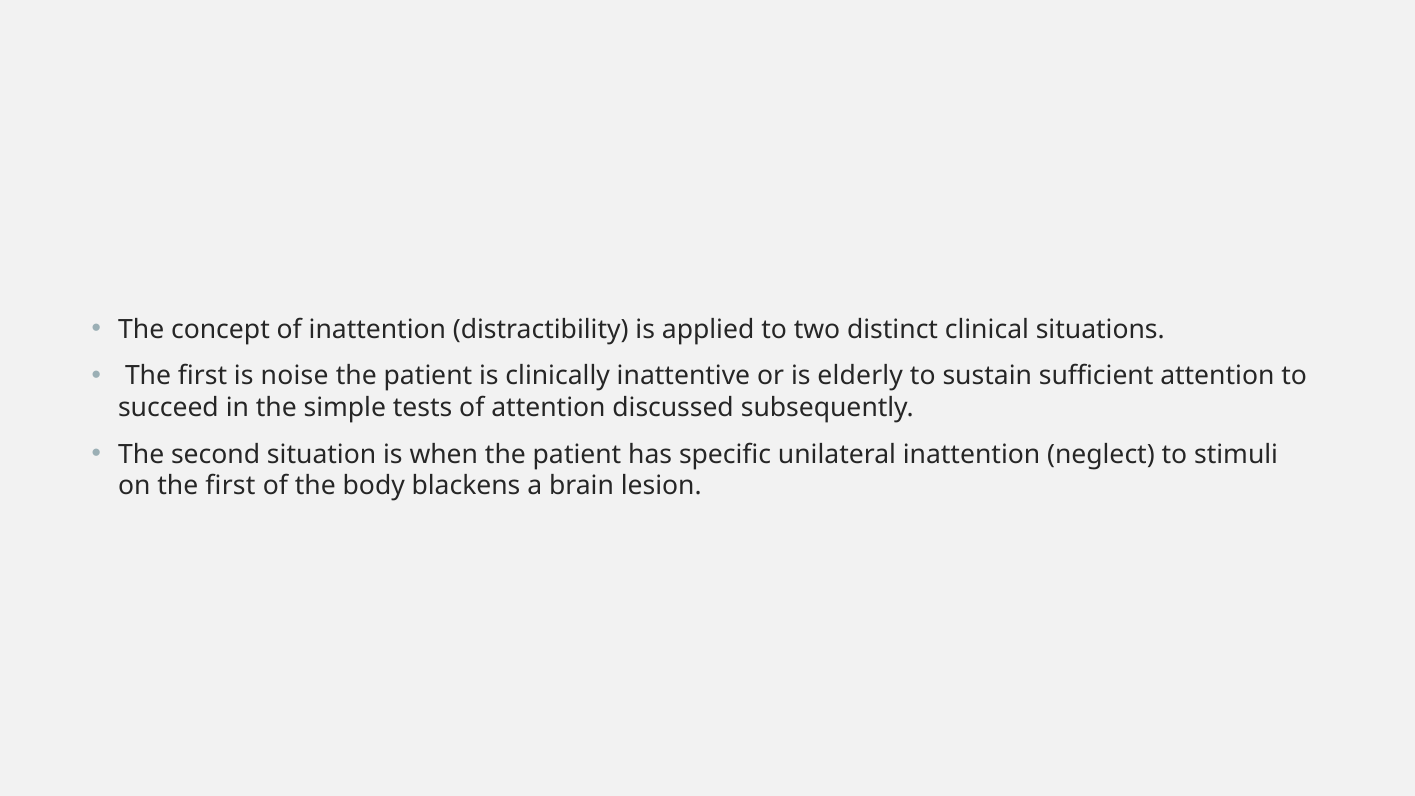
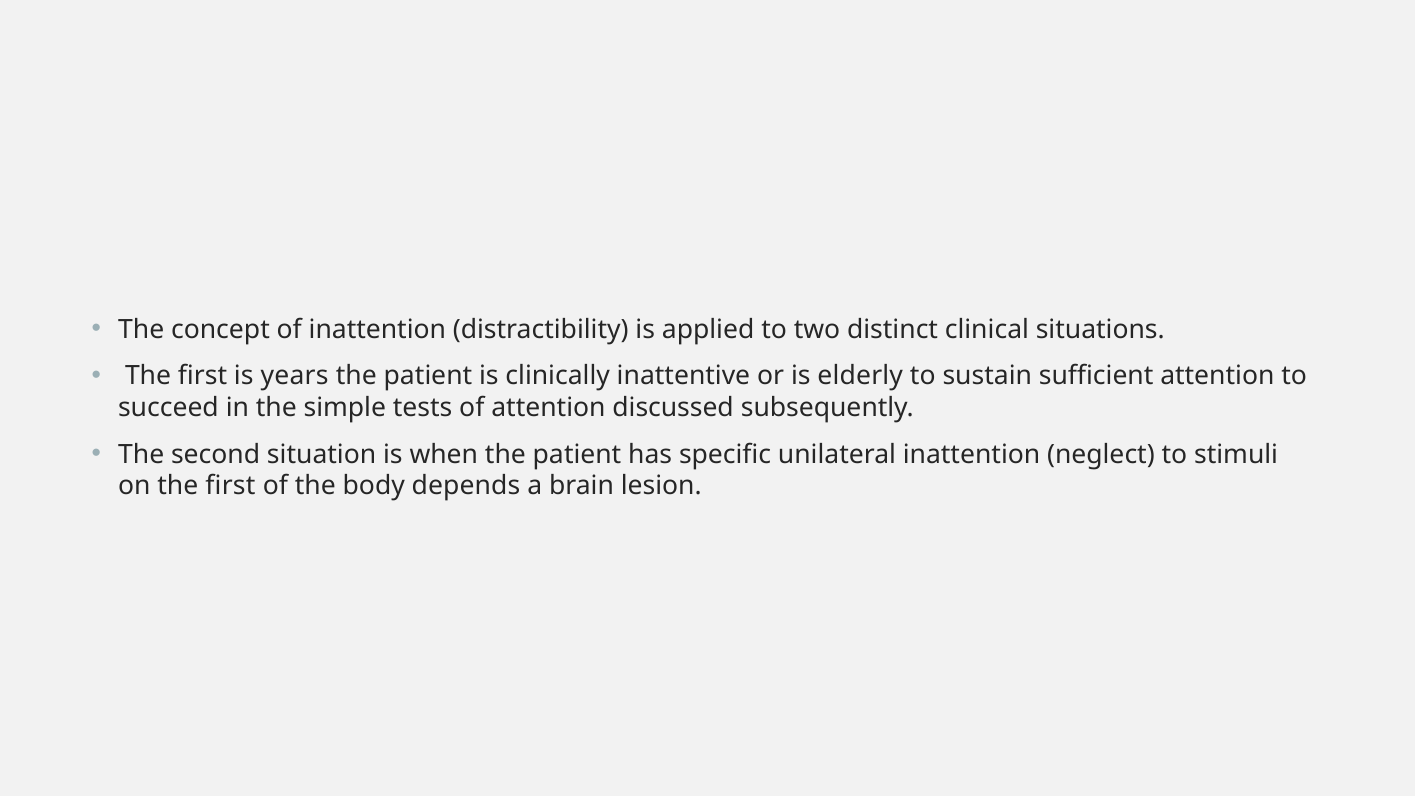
noise: noise -> years
blackens: blackens -> depends
